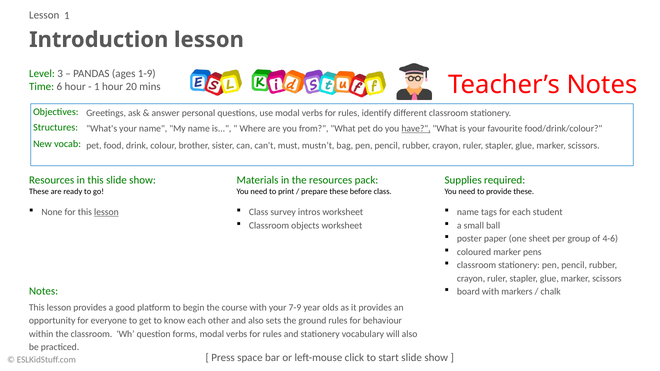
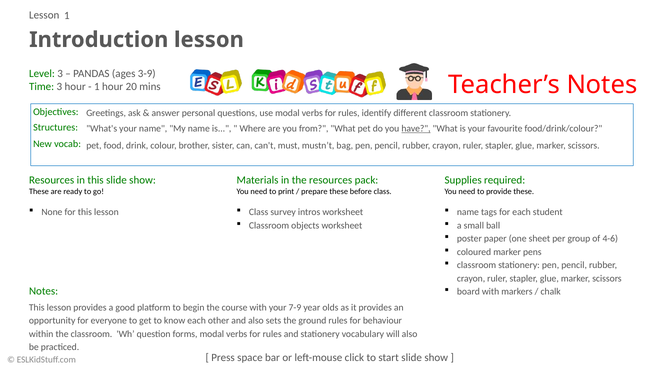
1-9: 1-9 -> 3-9
6 at (59, 87): 6 -> 3
lesson at (106, 212) underline: present -> none
